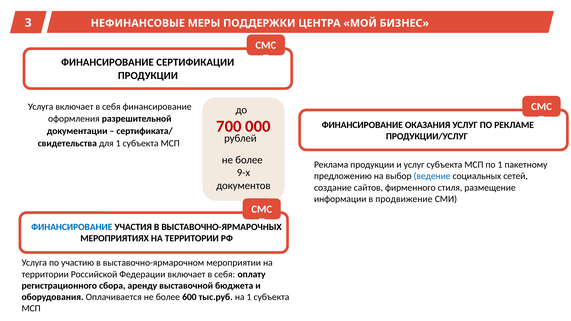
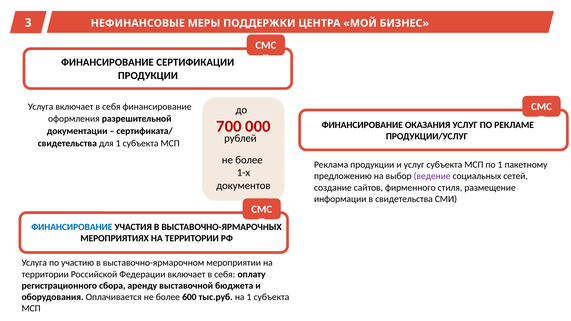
9-х: 9-х -> 1-х
ведение colour: blue -> purple
в продвижение: продвижение -> свидетельства
